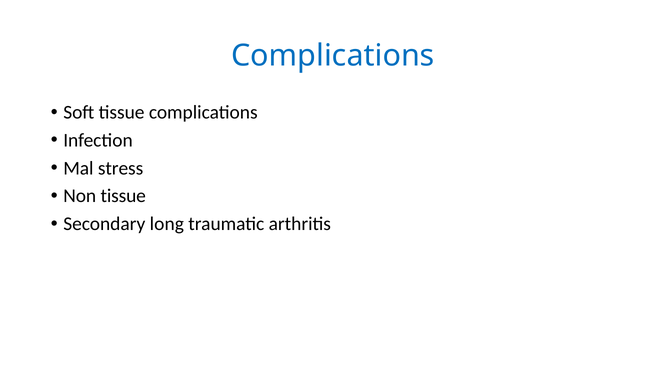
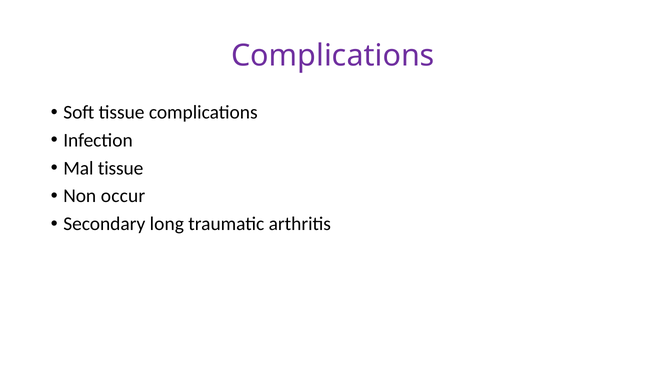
Complications at (333, 56) colour: blue -> purple
Mal stress: stress -> tissue
Non tissue: tissue -> occur
